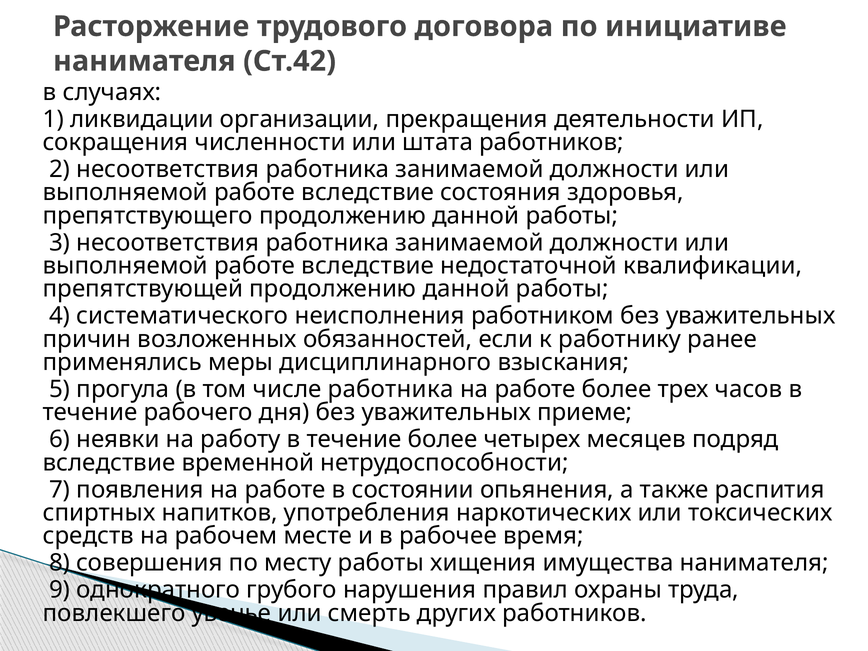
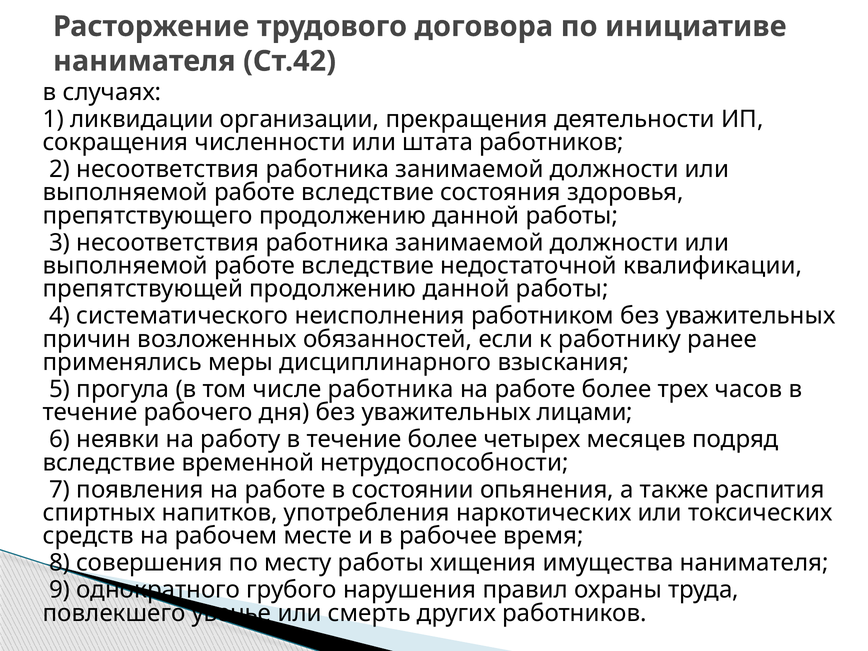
приеме: приеме -> лицами
